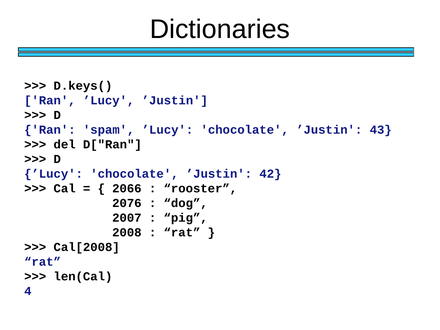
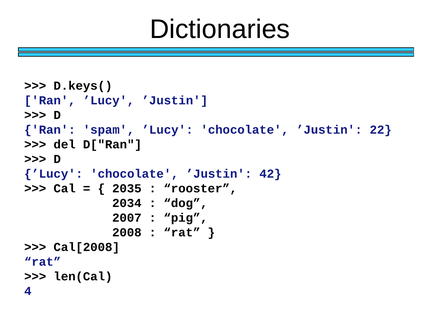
43: 43 -> 22
2066: 2066 -> 2035
2076: 2076 -> 2034
